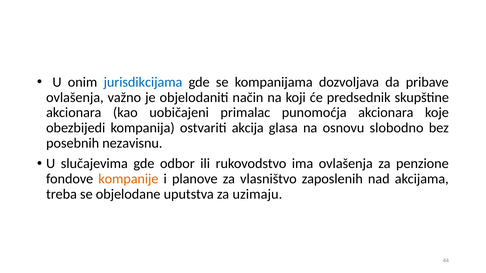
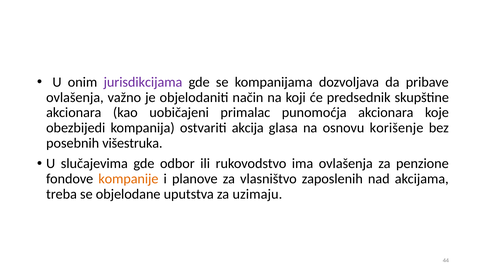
jurisdikcijama colour: blue -> purple
slobodno: slobodno -> korišenje
nezavisnu: nezavisnu -> višestruka
